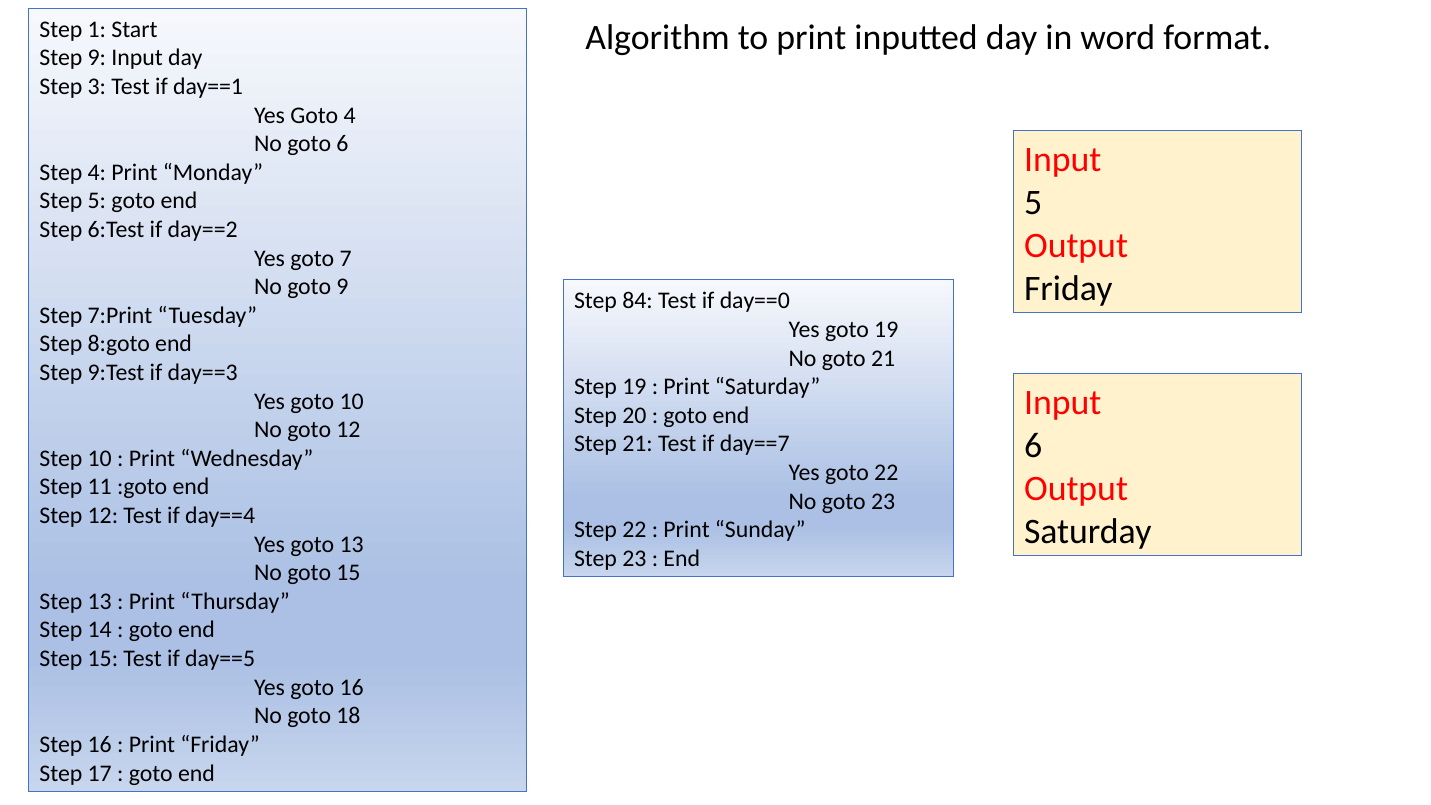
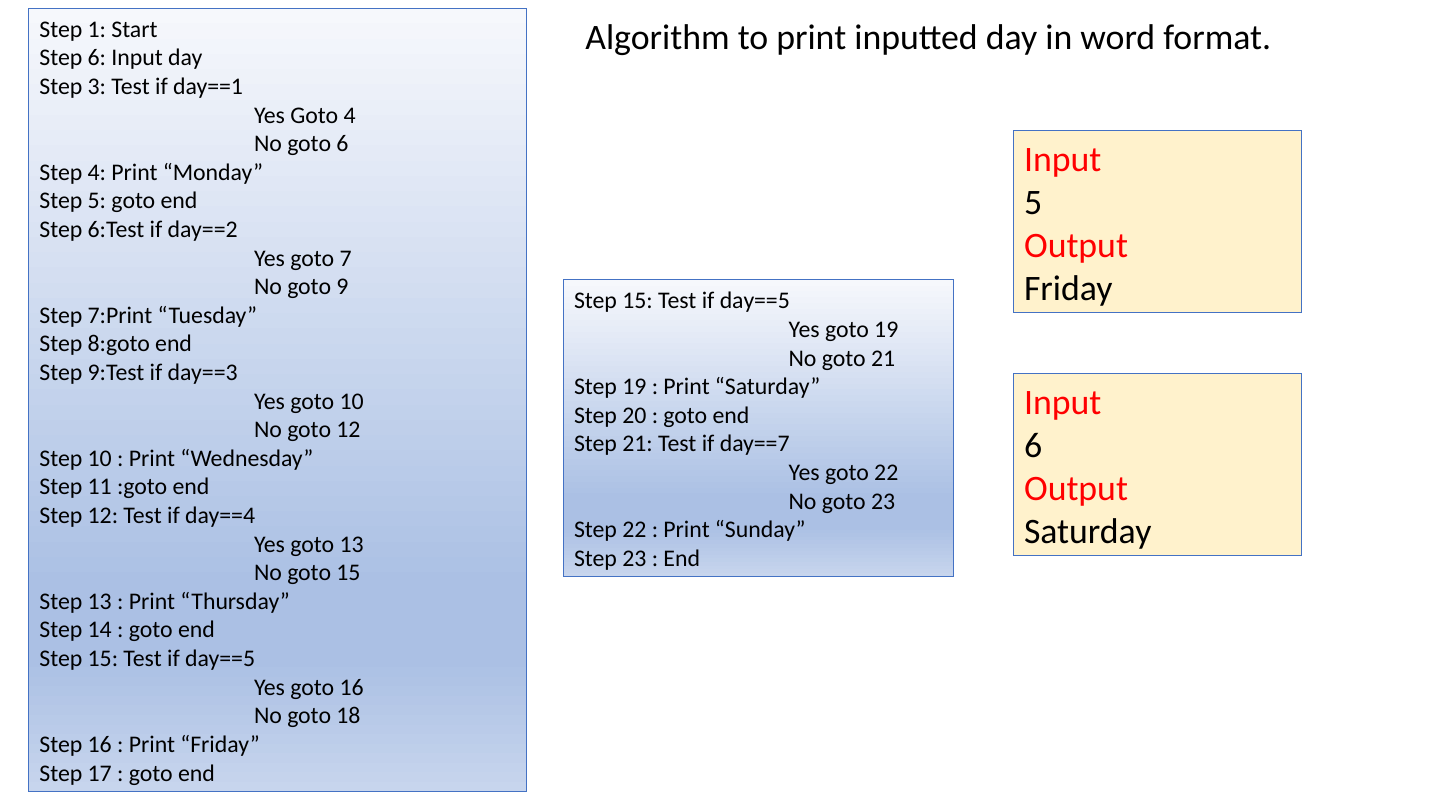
Step 9: 9 -> 6
84 at (638, 301): 84 -> 15
day==0 at (755, 301): day==0 -> day==5
